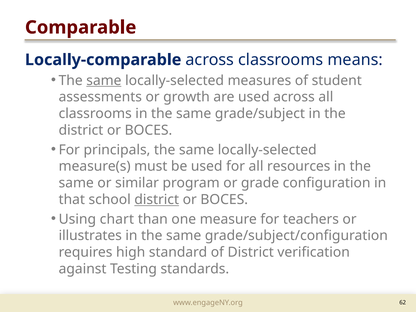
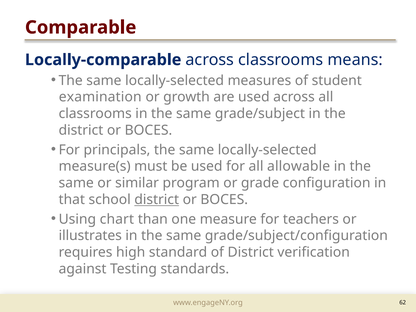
same at (104, 80) underline: present -> none
assessments: assessments -> examination
resources: resources -> allowable
